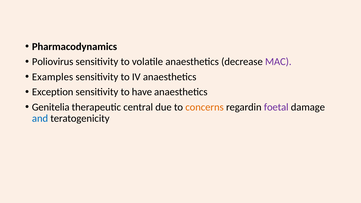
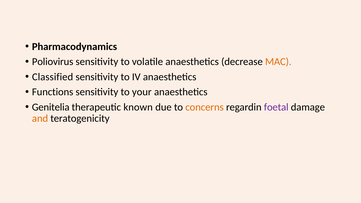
MAC colour: purple -> orange
Examples: Examples -> Classified
Exception: Exception -> Functions
have: have -> your
central: central -> known
and colour: blue -> orange
